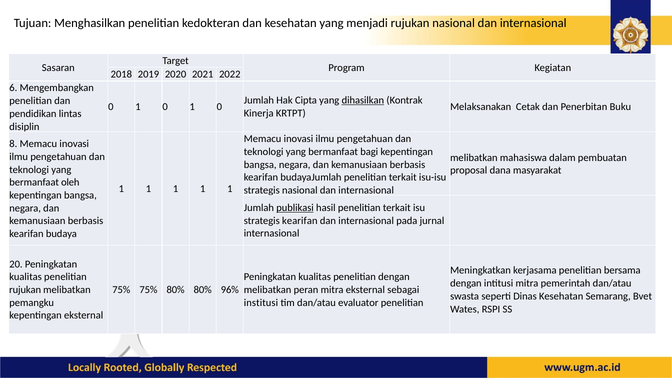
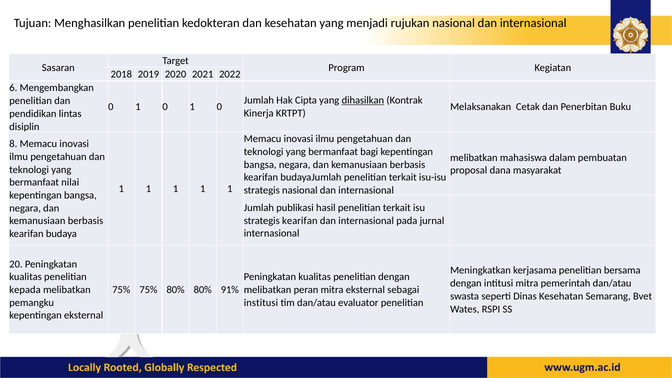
oleh: oleh -> nilai
publikasi underline: present -> none
rujukan at (25, 290): rujukan -> kepada
96%: 96% -> 91%
